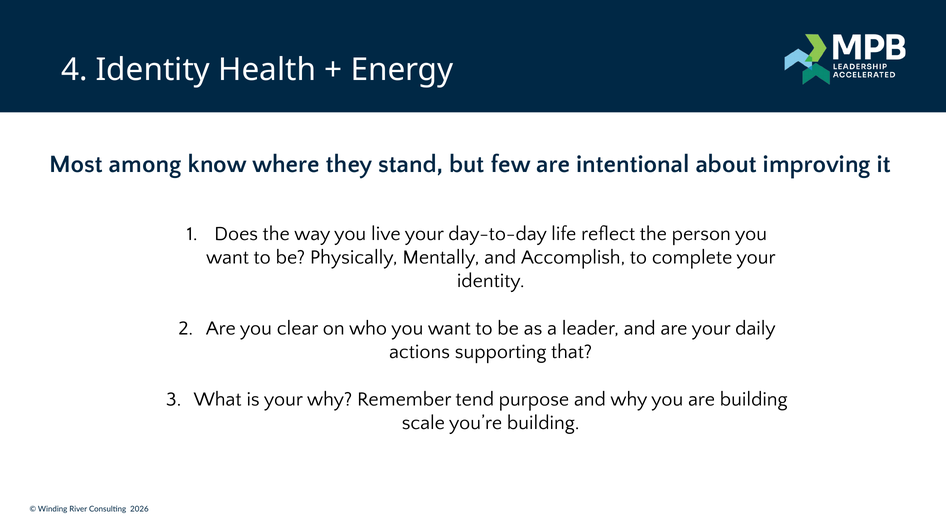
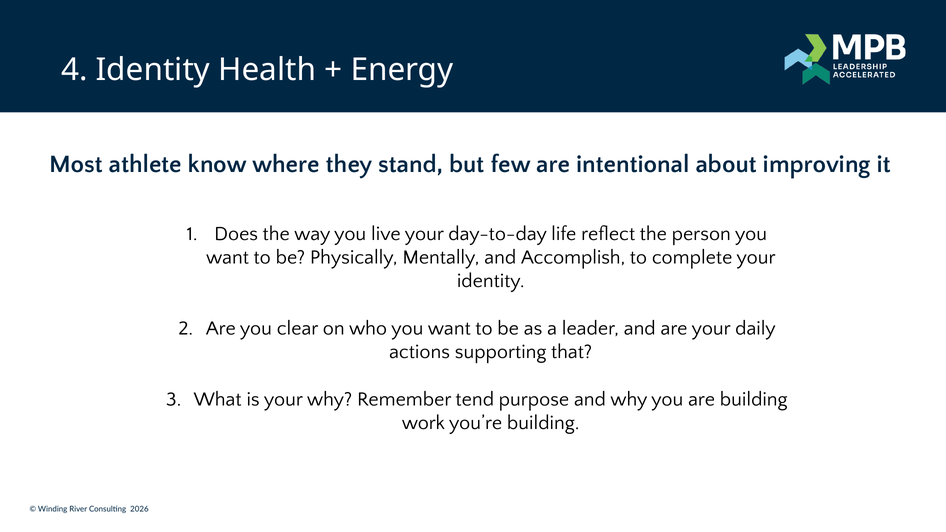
among: among -> athlete
scale: scale -> work
